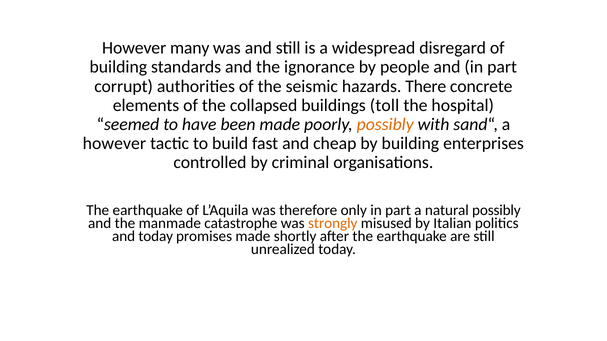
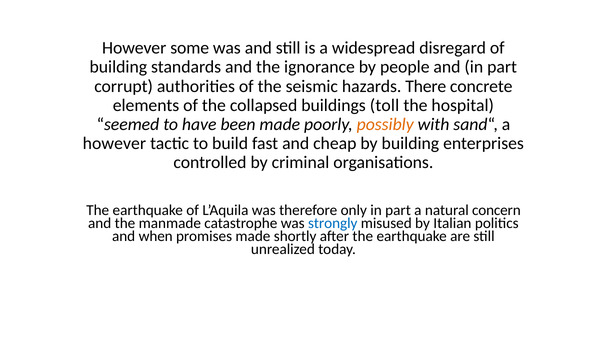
many: many -> some
natural possibly: possibly -> concern
strongly colour: orange -> blue
and today: today -> when
